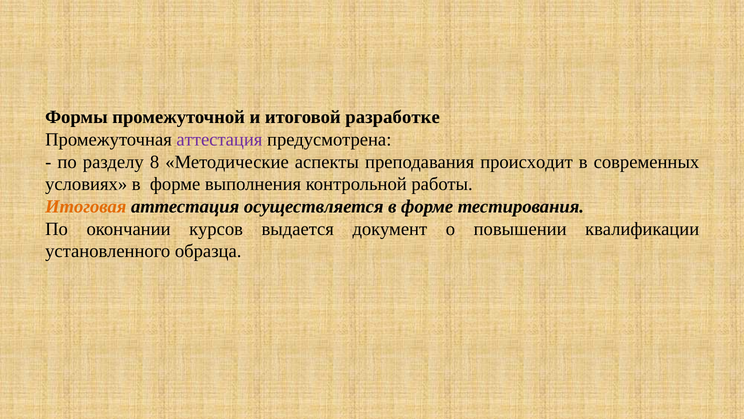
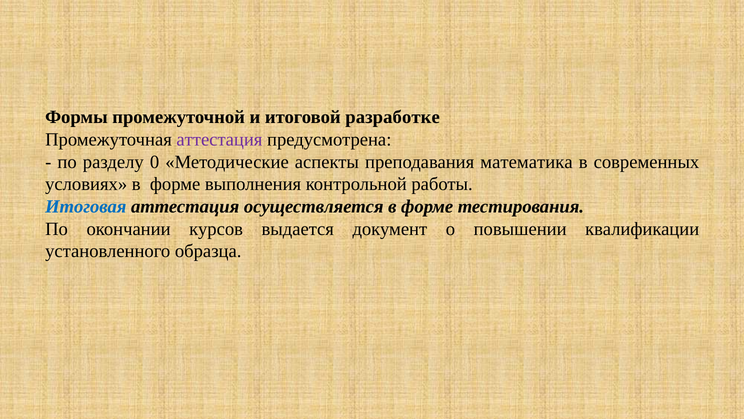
8: 8 -> 0
происходит: происходит -> математика
Итоговая colour: orange -> blue
